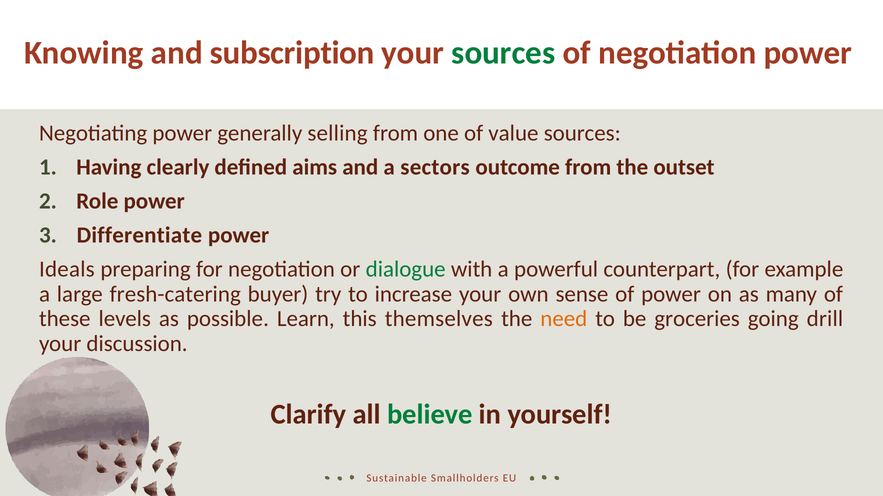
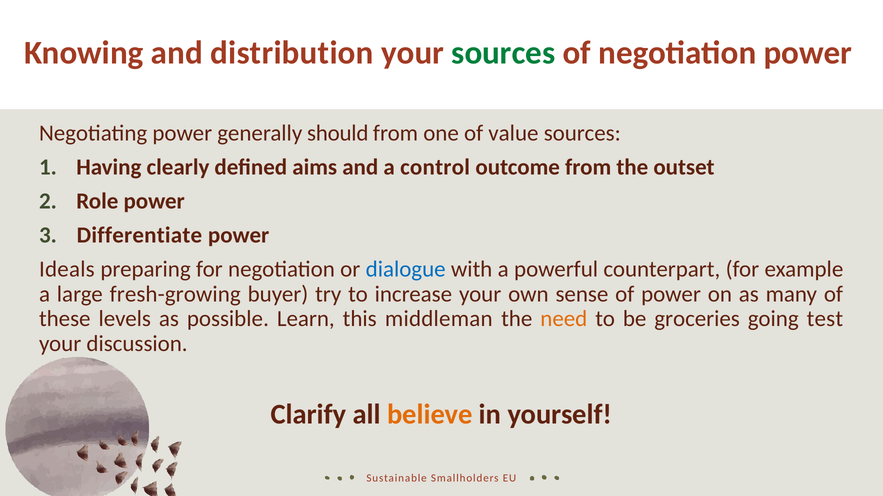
subscription: subscription -> distribution
selling: selling -> should
sectors: sectors -> control
dialogue colour: green -> blue
fresh-catering: fresh-catering -> fresh-growing
themselves: themselves -> middleman
drill: drill -> test
believe colour: green -> orange
